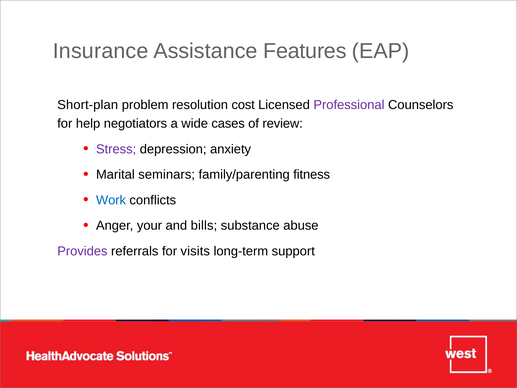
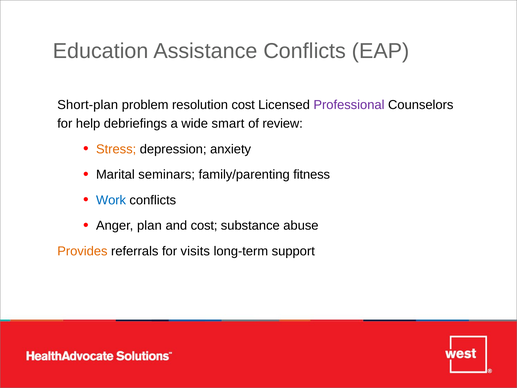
Insurance: Insurance -> Education
Assistance Features: Features -> Conflicts
negotiators: negotiators -> debriefings
cases: cases -> smart
Stress colour: purple -> orange
your: your -> plan
and bills: bills -> cost
Provides colour: purple -> orange
